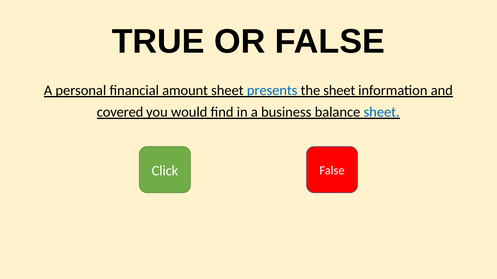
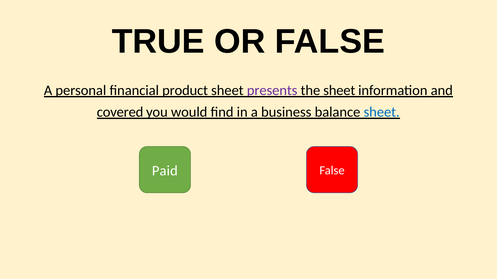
amount: amount -> product
presents colour: blue -> purple
Click: Click -> Paid
